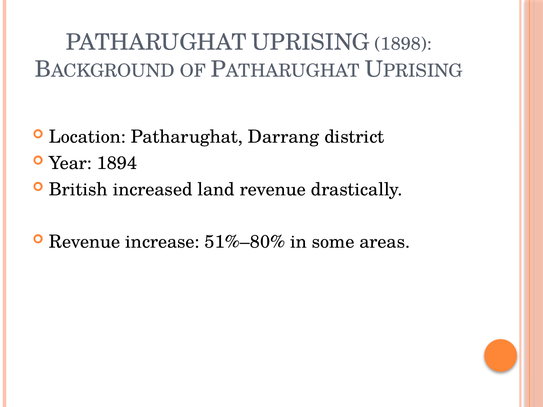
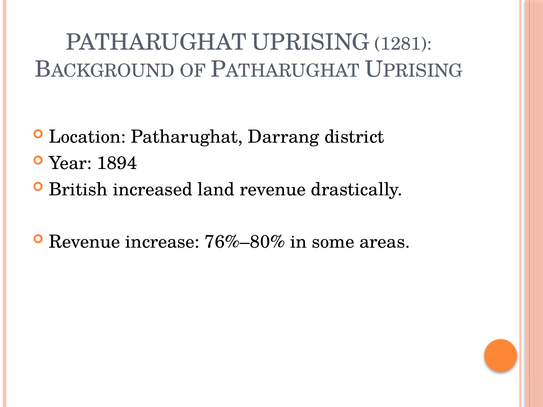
1898: 1898 -> 1281
51%–80%: 51%–80% -> 76%–80%
